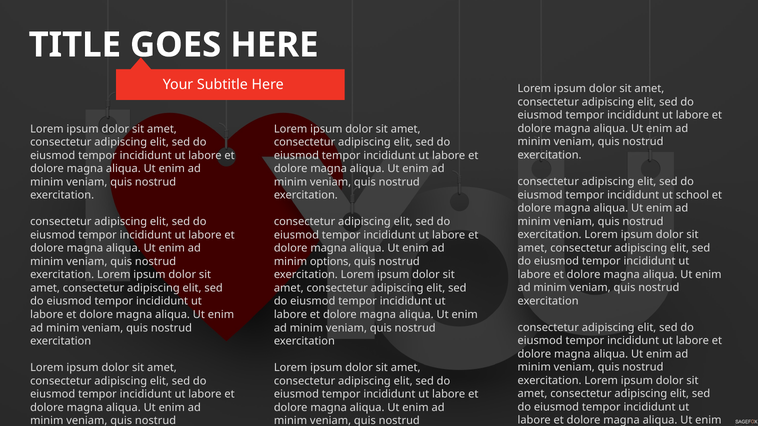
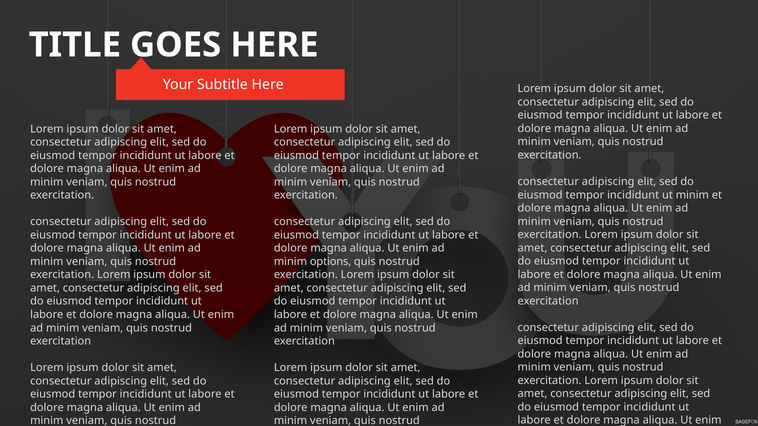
ut school: school -> minim
